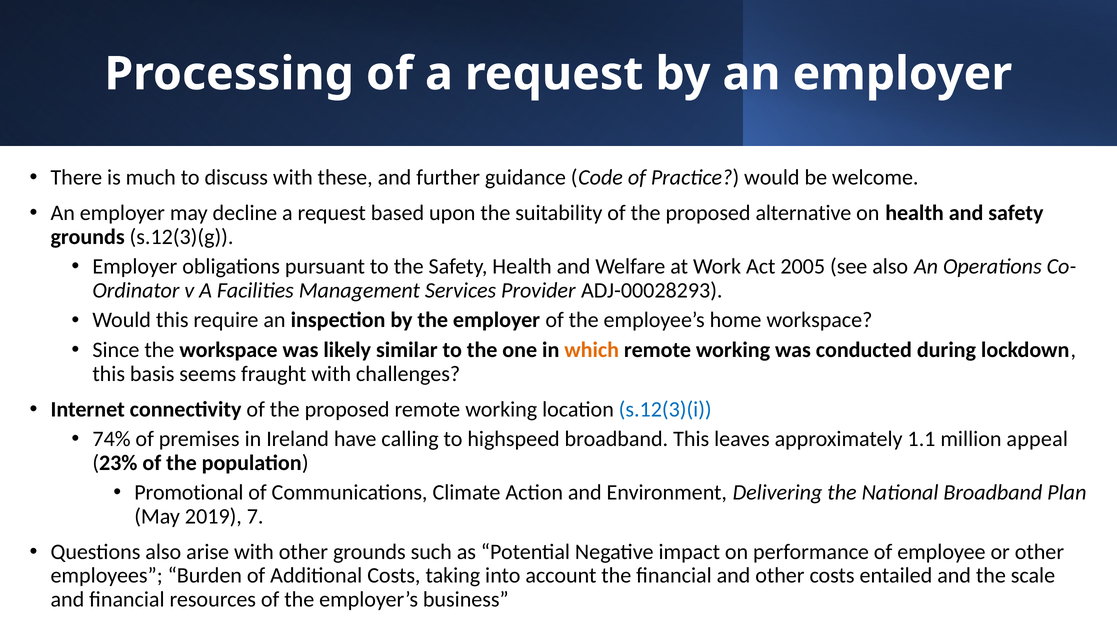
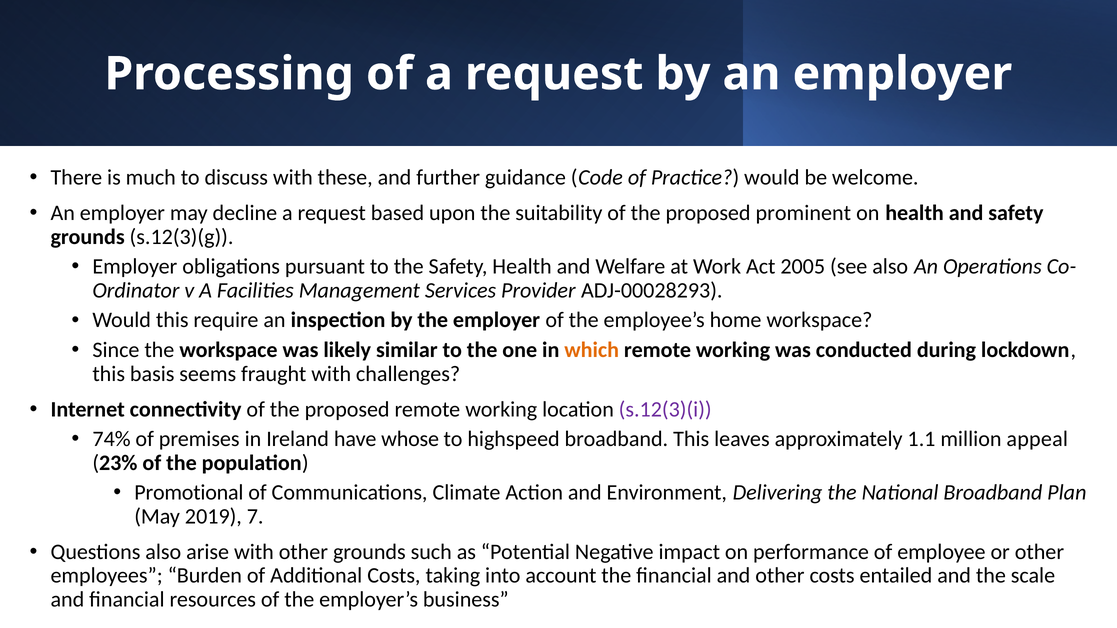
alternative: alternative -> prominent
s.12(3)(i colour: blue -> purple
calling: calling -> whose
